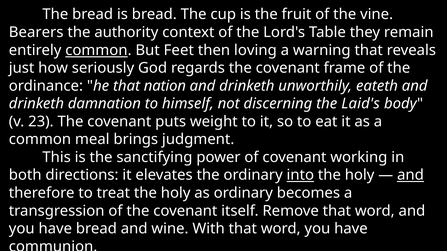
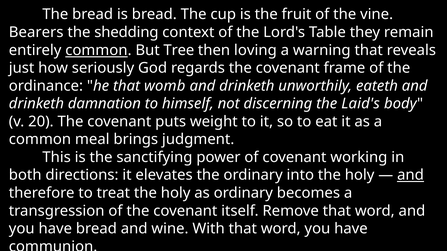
authority: authority -> shedding
Feet: Feet -> Tree
nation: nation -> womb
23: 23 -> 20
into underline: present -> none
